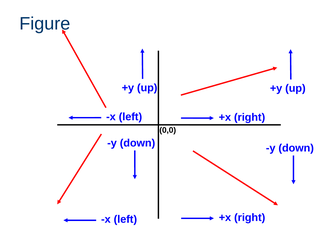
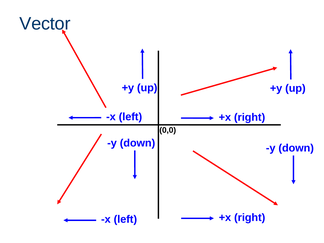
Figure: Figure -> Vector
